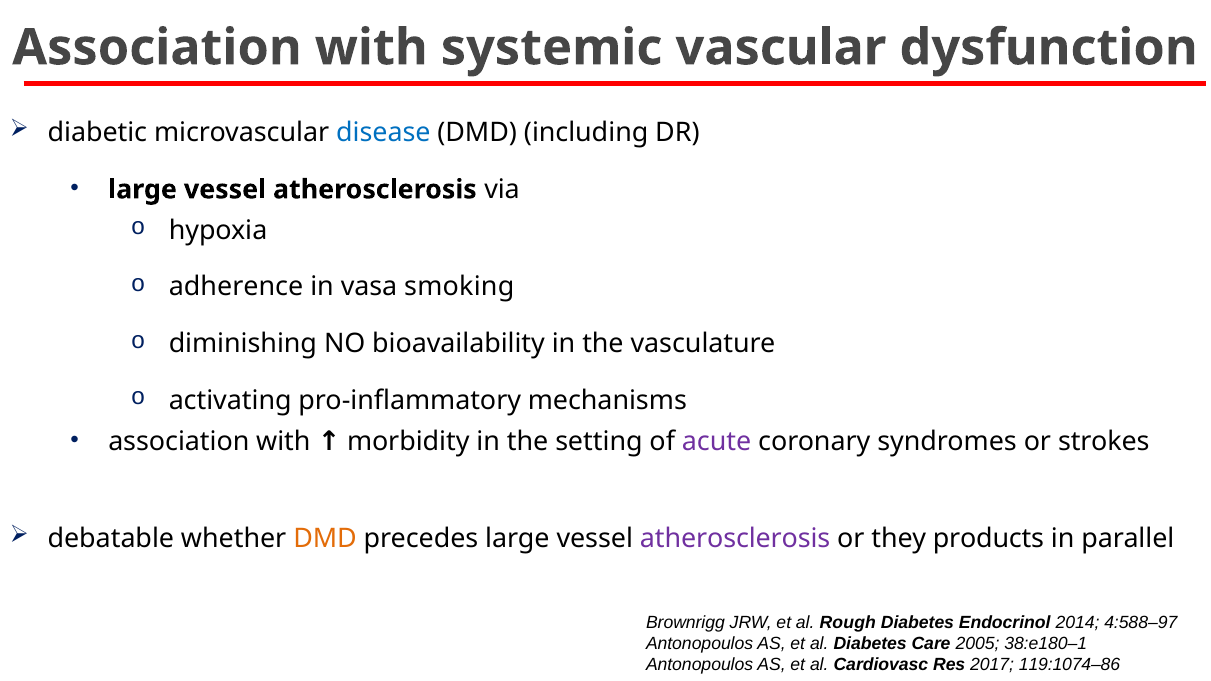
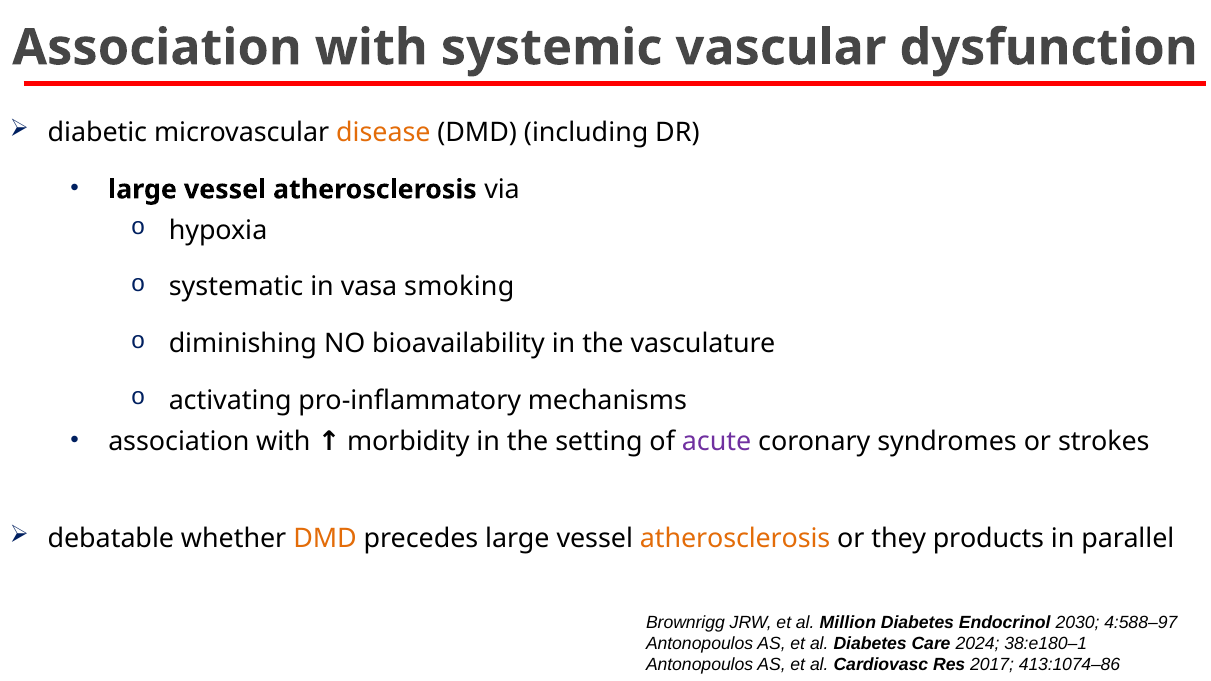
disease colour: blue -> orange
adherence: adherence -> systematic
atherosclerosis at (735, 539) colour: purple -> orange
Rough: Rough -> Million
2014: 2014 -> 2030
2005: 2005 -> 2024
119:1074–86: 119:1074–86 -> 413:1074–86
